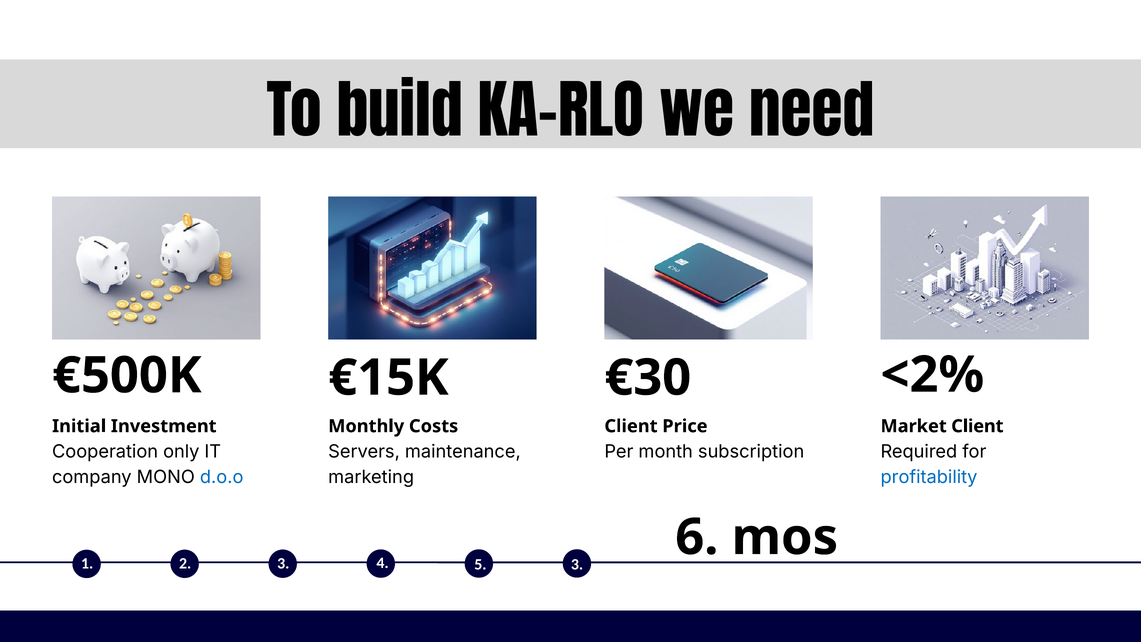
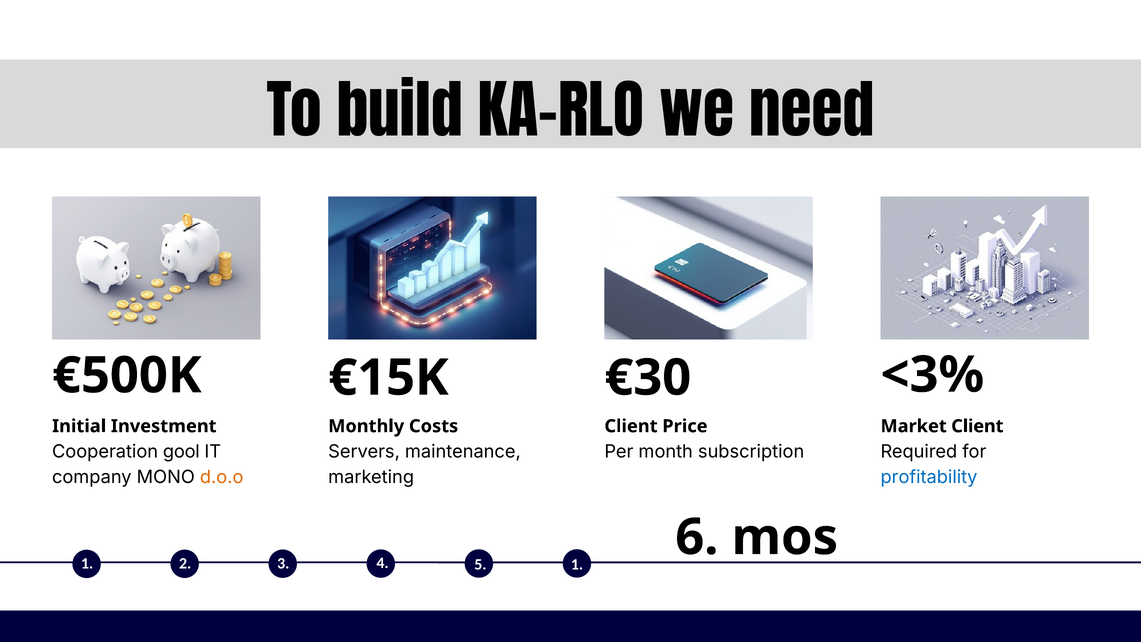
<2%: <2% -> <3%
only: only -> gool
d.o.o colour: blue -> orange
5 3: 3 -> 1
